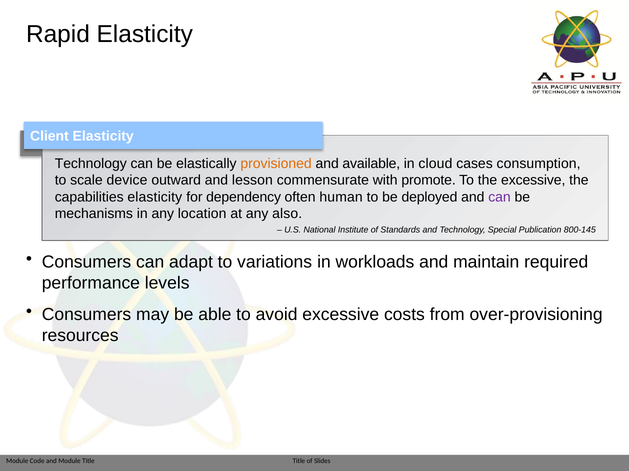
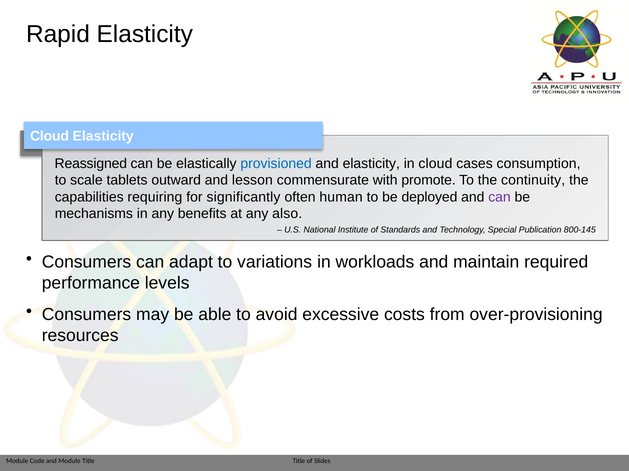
Client at (49, 136): Client -> Cloud
Technology at (91, 164): Technology -> Reassigned
provisioned colour: orange -> blue
and available: available -> elasticity
device: device -> tablets
the excessive: excessive -> continuity
capabilities elasticity: elasticity -> requiring
dependency: dependency -> significantly
location: location -> benefits
